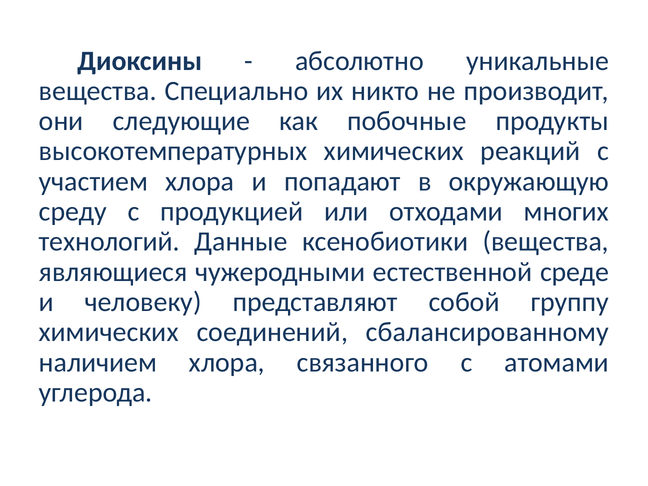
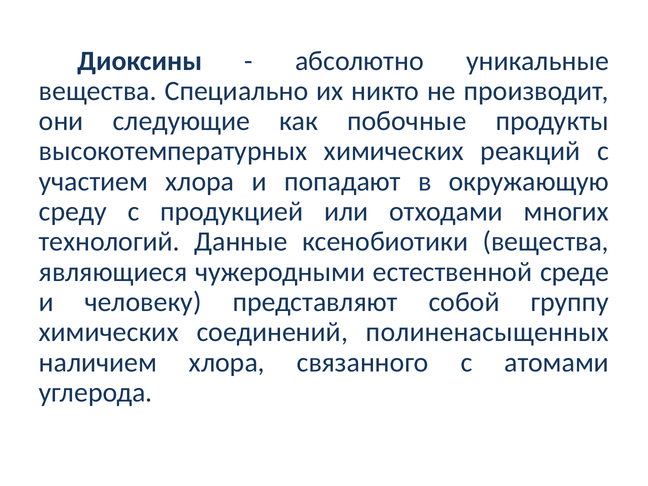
сбалансированному: сбалансированному -> полиненасыщенных
